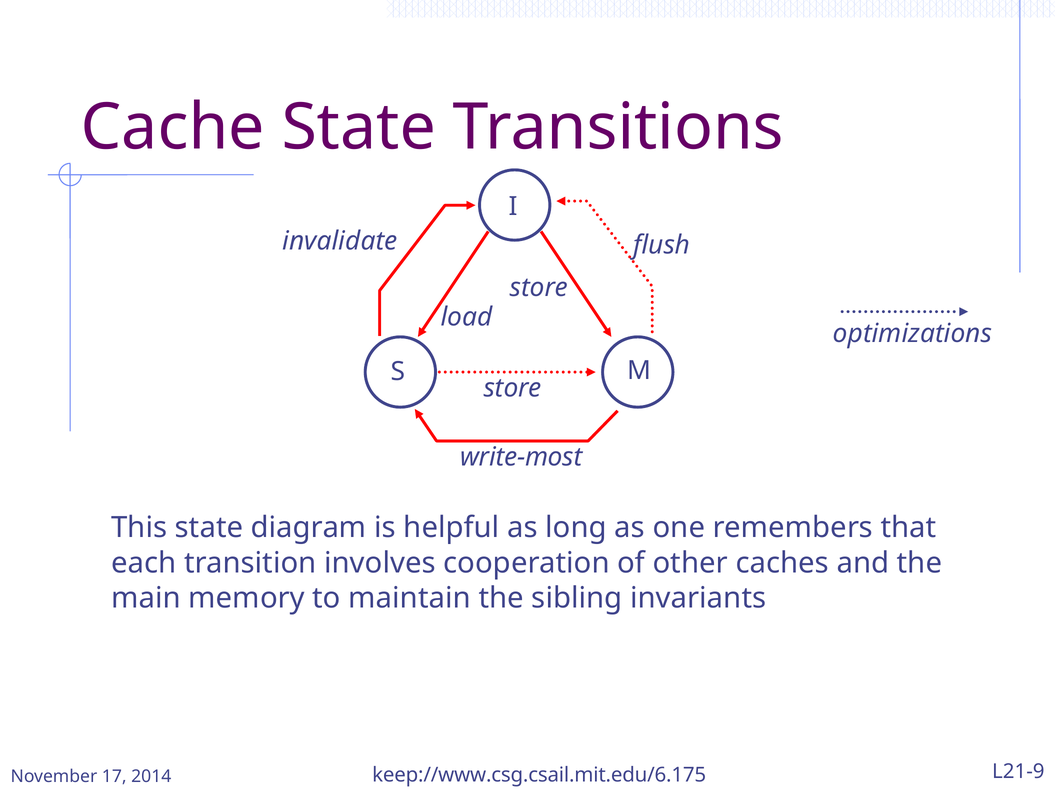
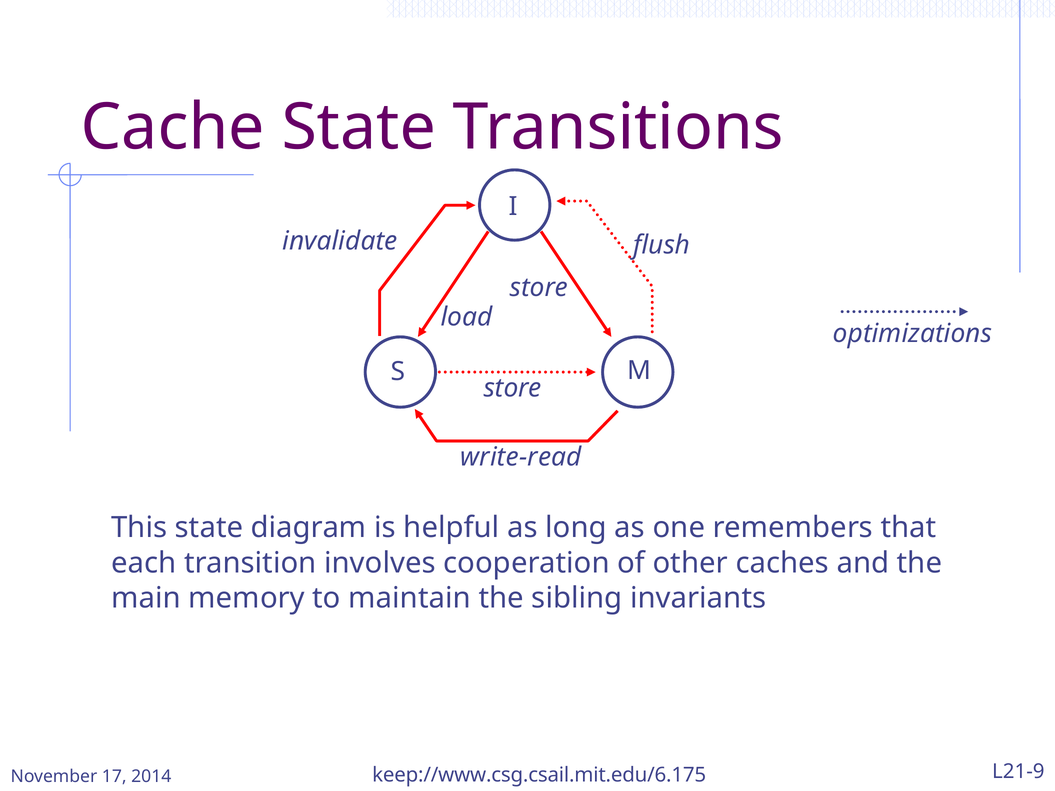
write-most: write-most -> write-read
